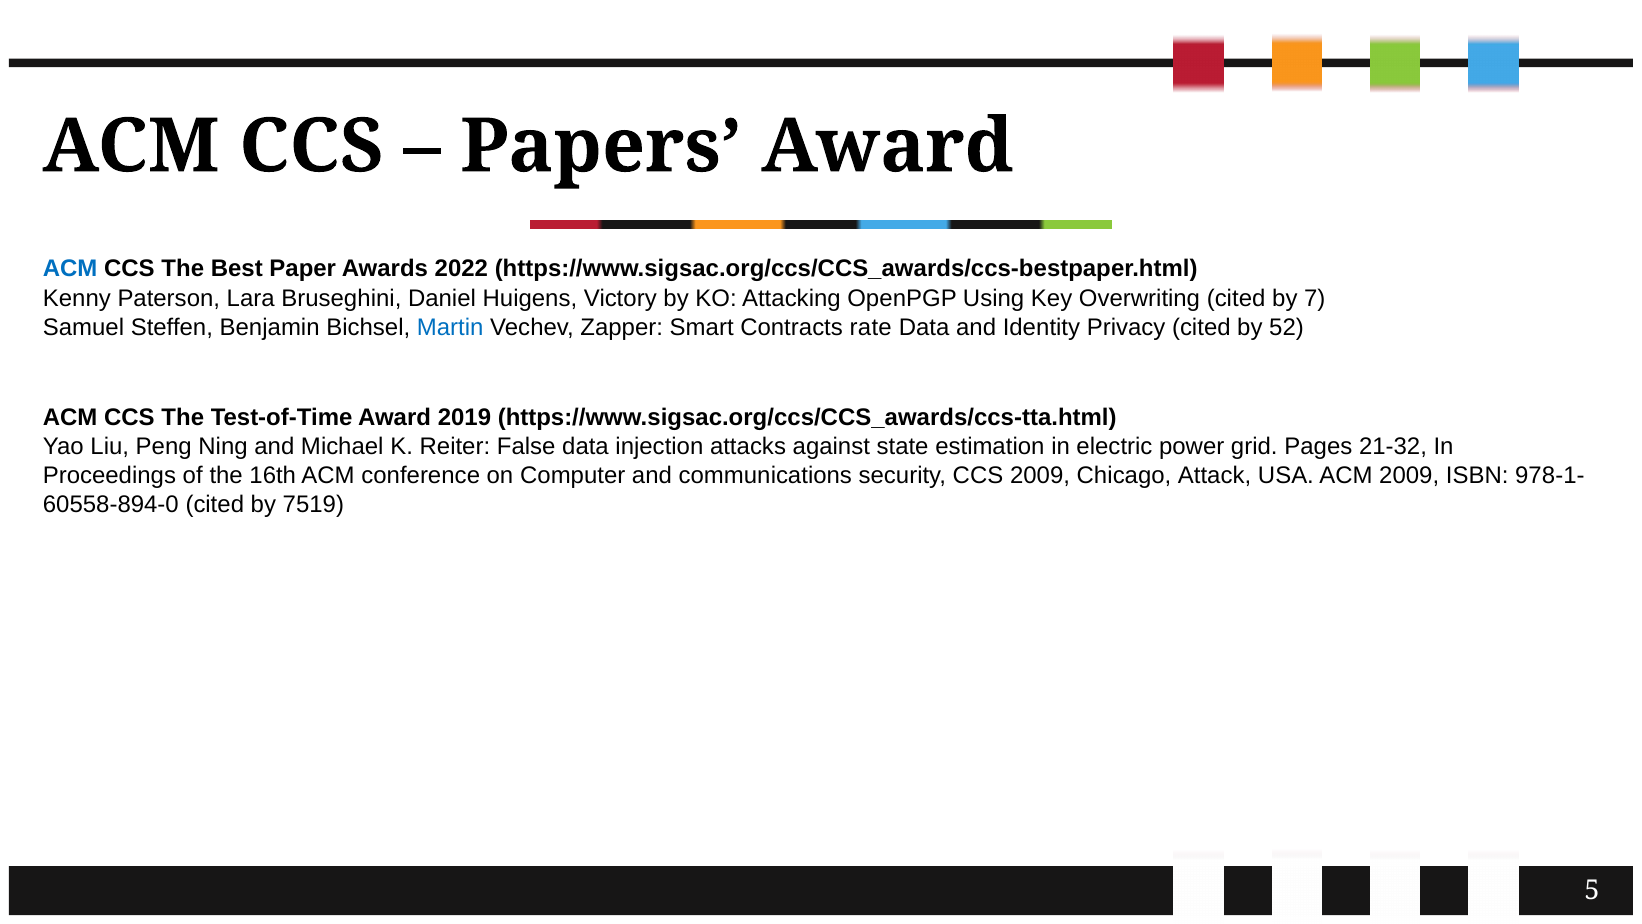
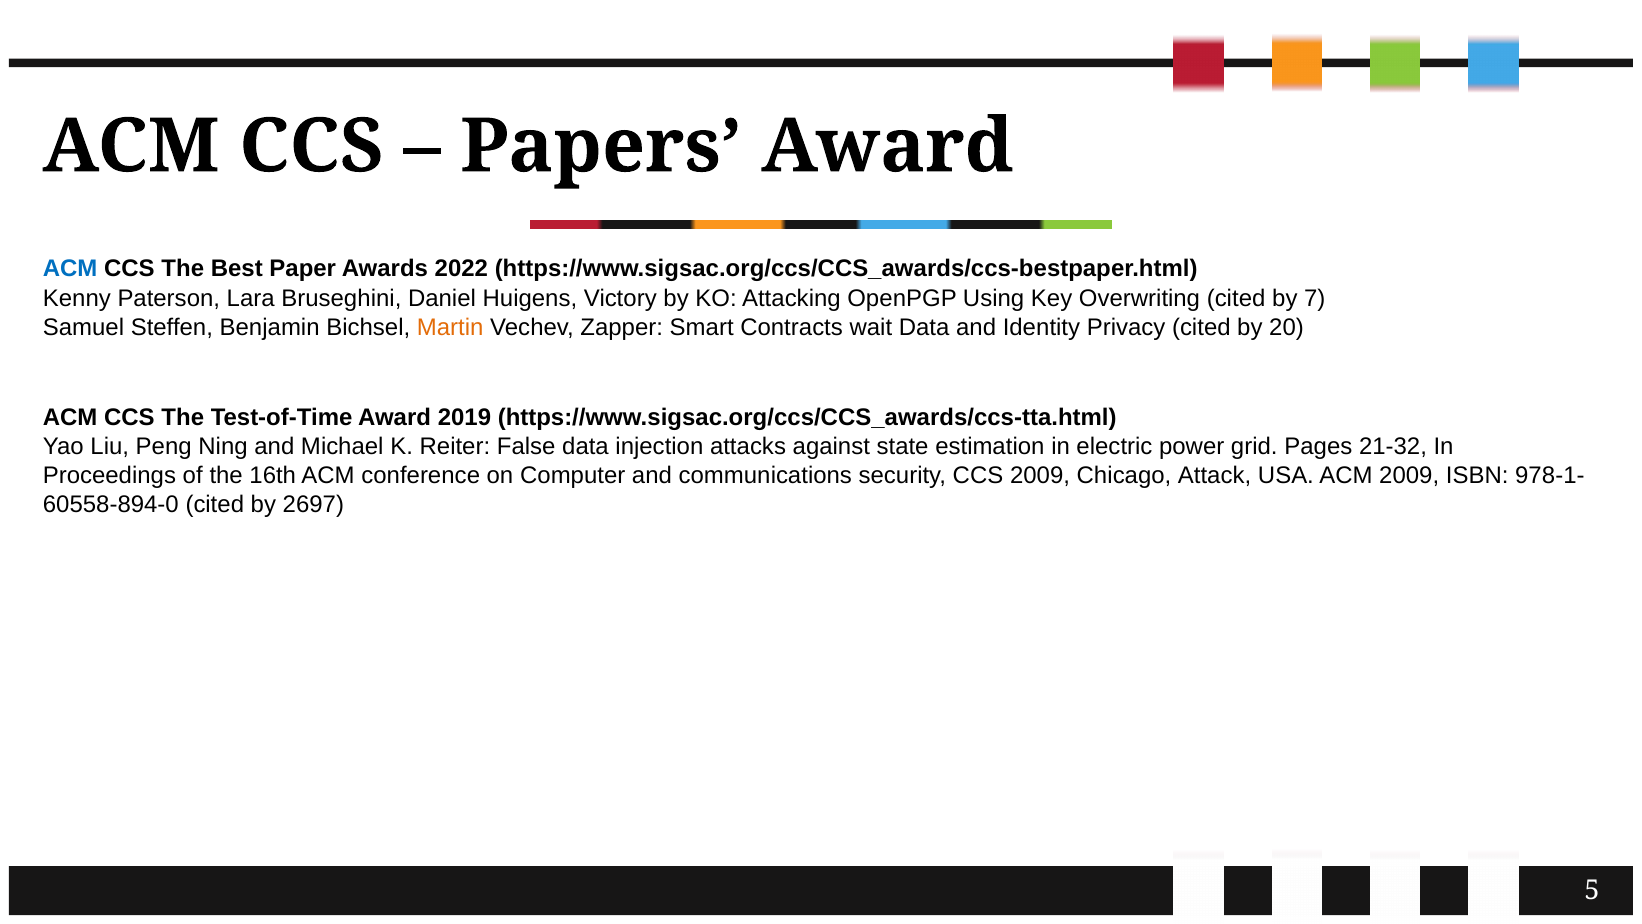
Martin colour: blue -> orange
rate: rate -> wait
52: 52 -> 20
7519: 7519 -> 2697
